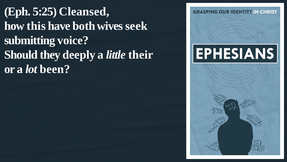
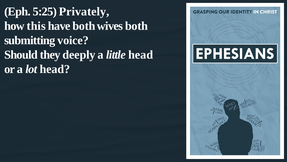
Cleansed: Cleansed -> Privately
wives seek: seek -> both
little their: their -> head
lot been: been -> head
